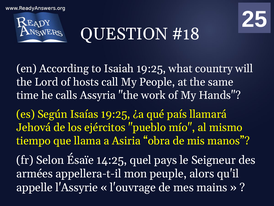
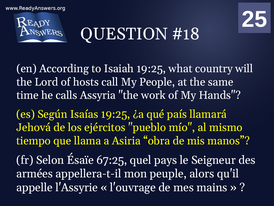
14:25: 14:25 -> 67:25
